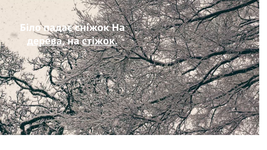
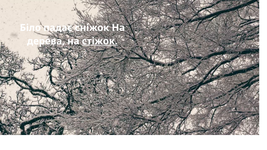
дерева underline: present -> none
